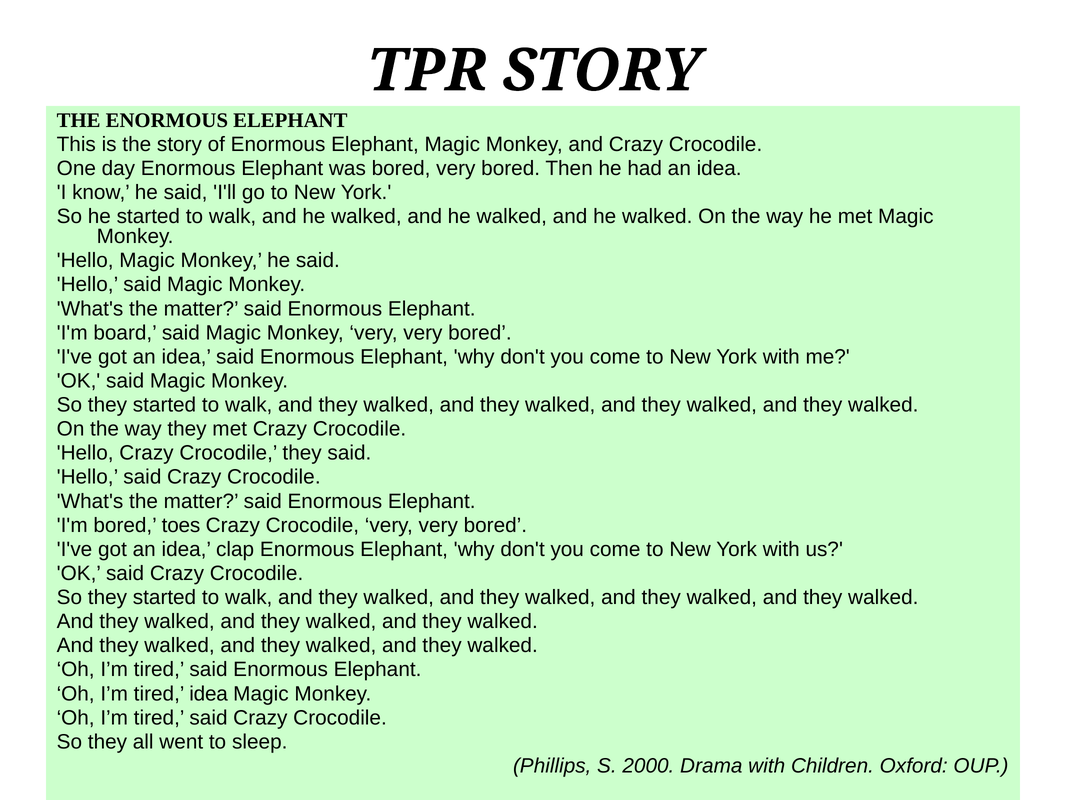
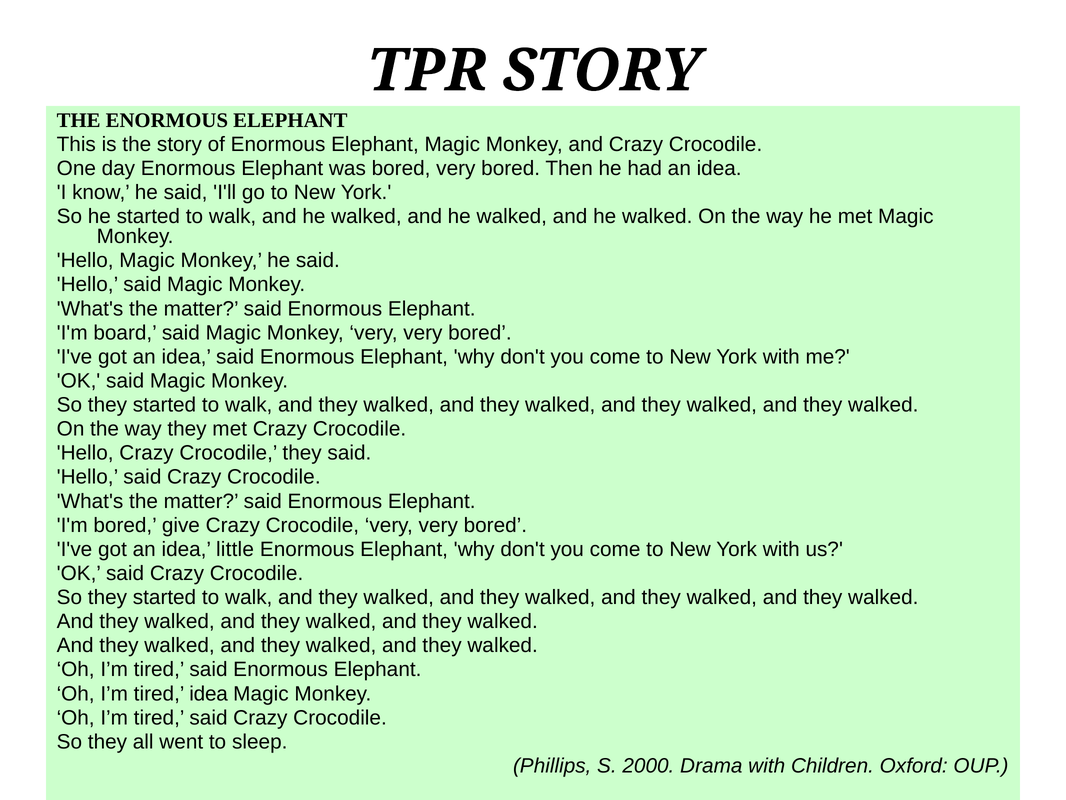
toes: toes -> give
clap: clap -> little
